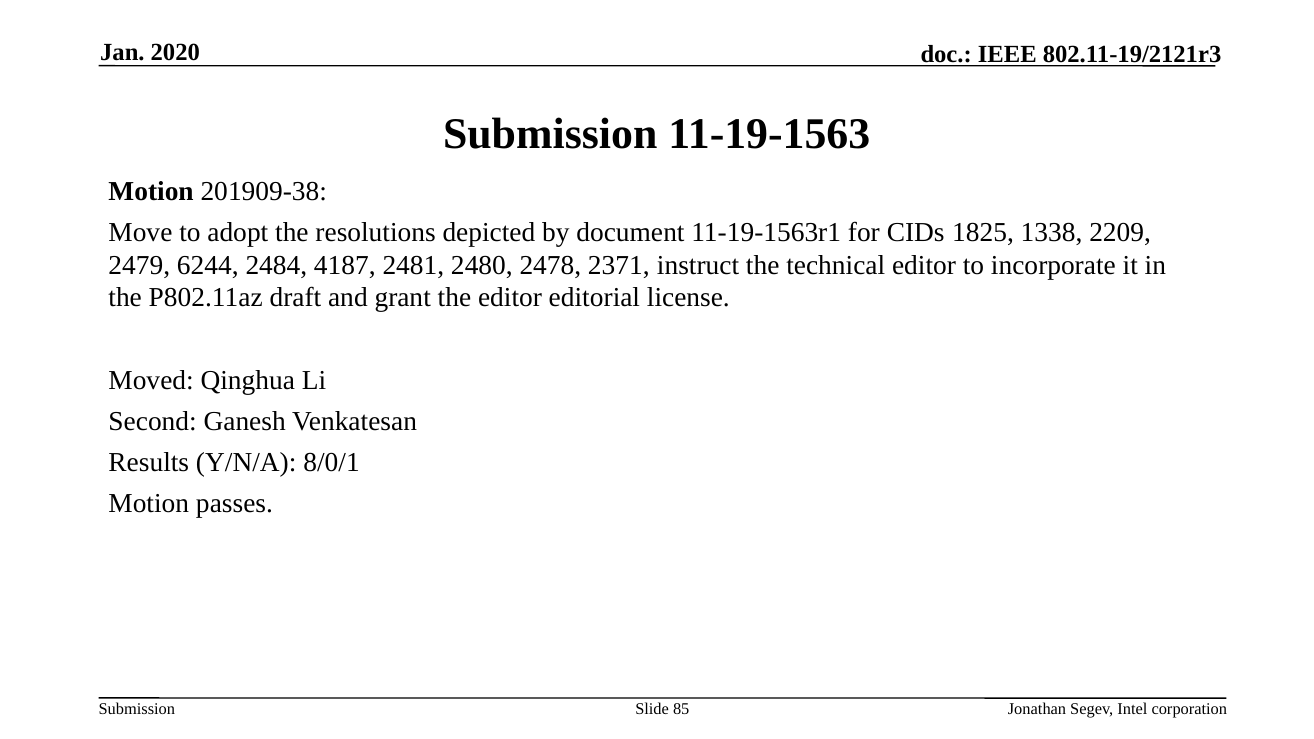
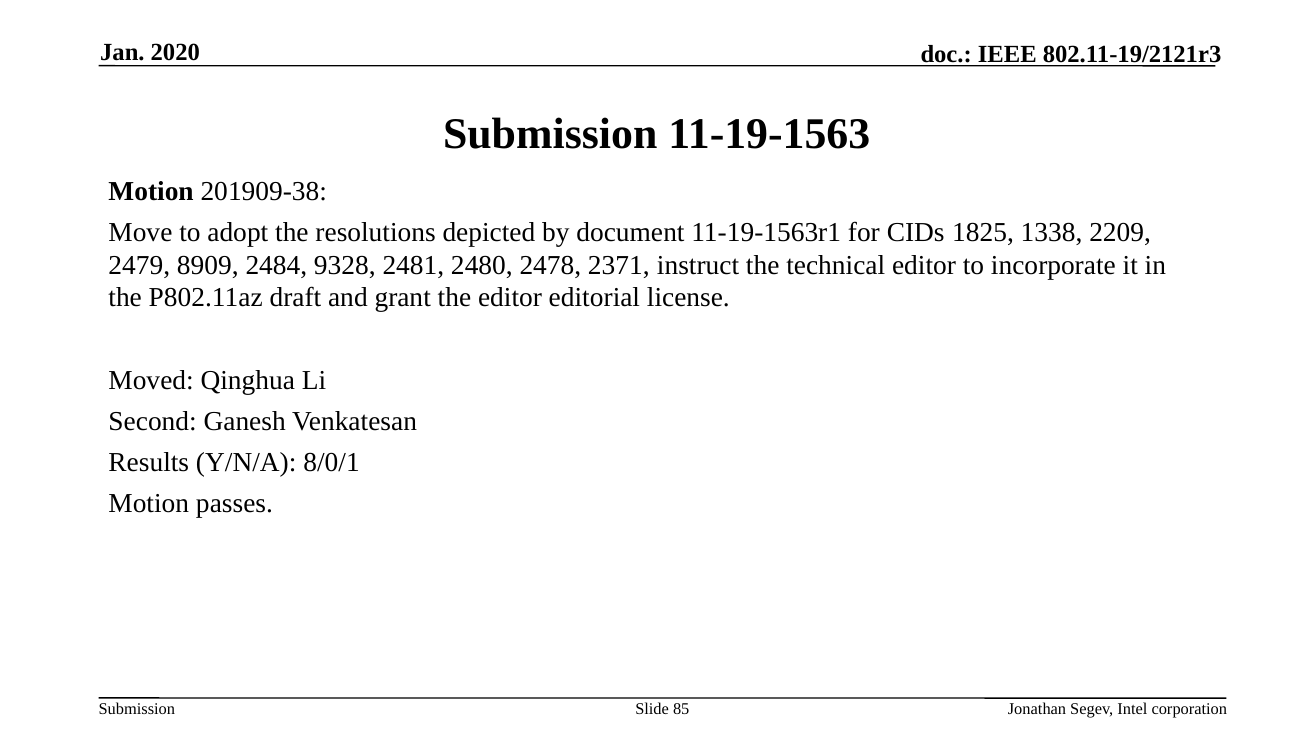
6244: 6244 -> 8909
4187: 4187 -> 9328
